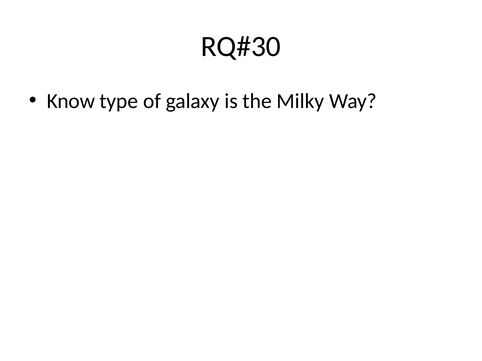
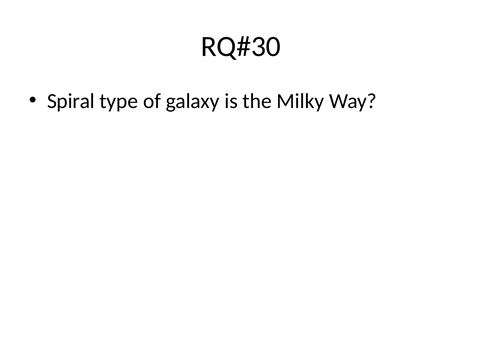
Know: Know -> Spiral
